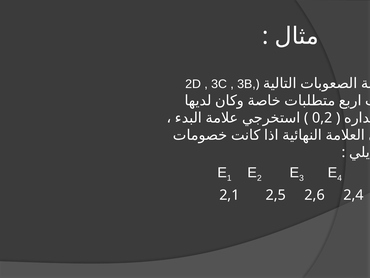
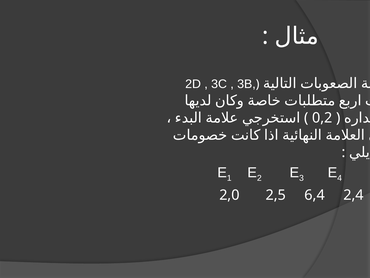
2,1 at (229, 195): 2,1 -> 2,0
2,6: 2,6 -> 6,4
